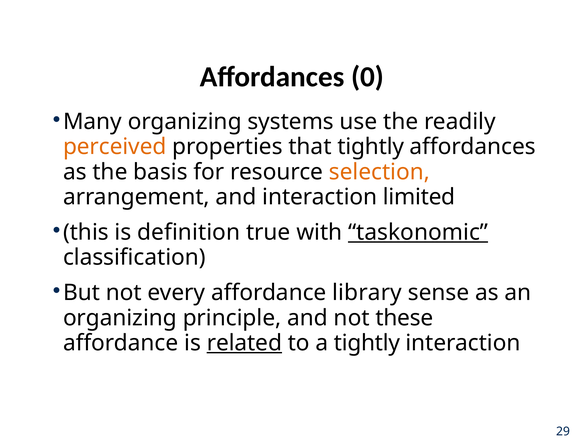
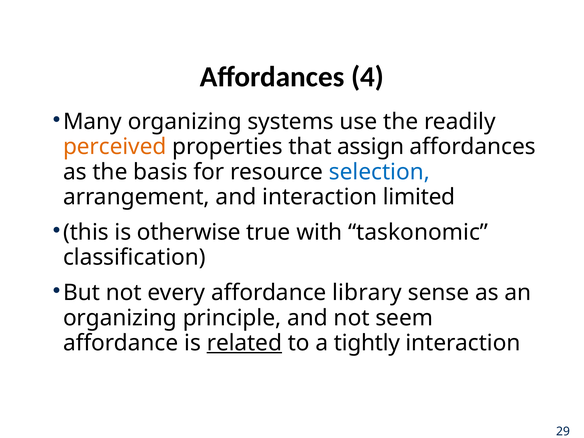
0: 0 -> 4
that tightly: tightly -> assign
selection colour: orange -> blue
definition: definition -> otherwise
taskonomic underline: present -> none
these: these -> seem
